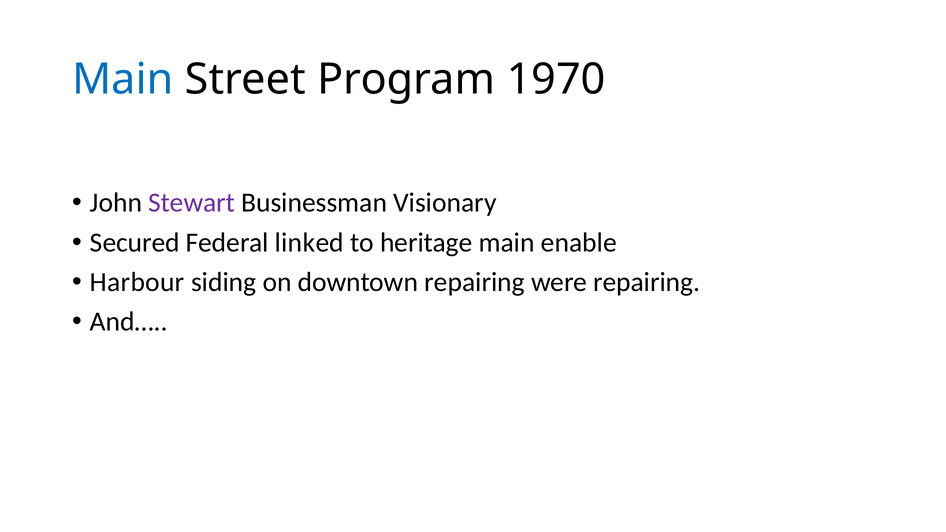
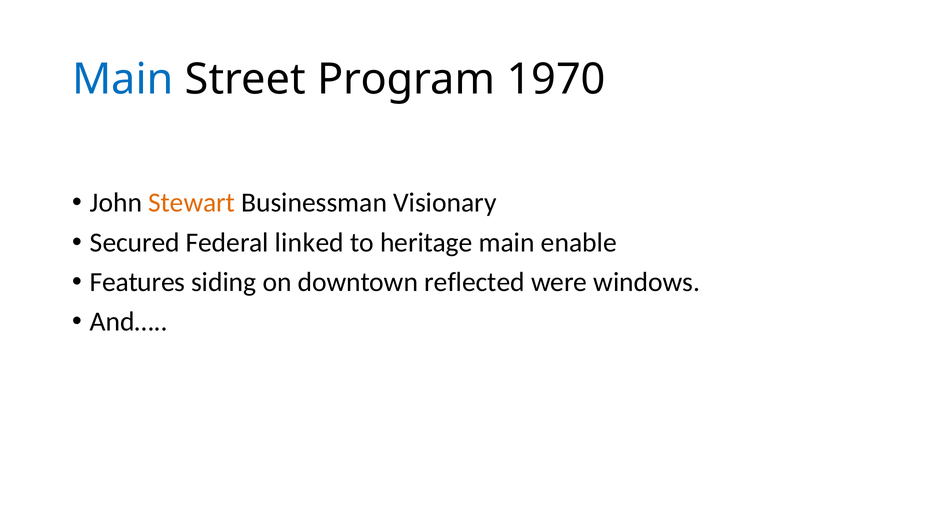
Stewart colour: purple -> orange
Harbour: Harbour -> Features
downtown repairing: repairing -> reflected
were repairing: repairing -> windows
